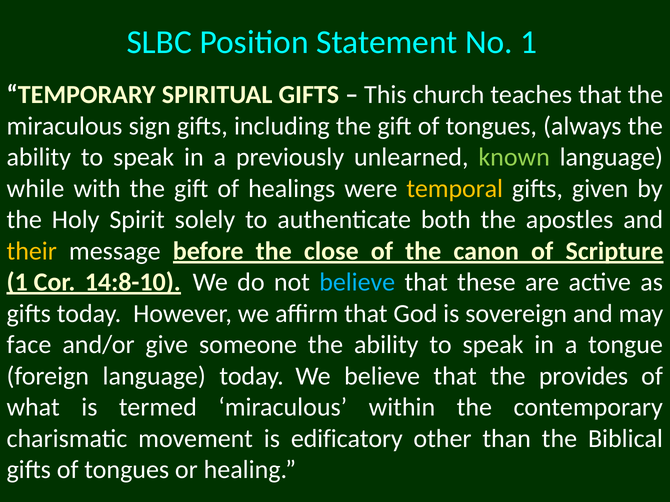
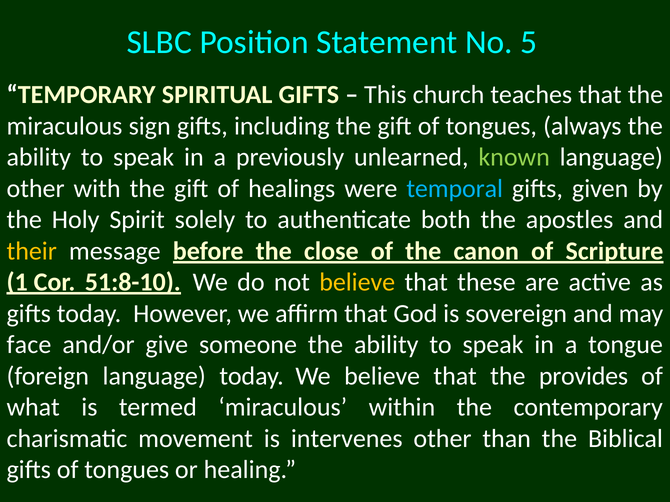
No 1: 1 -> 5
while at (35, 189): while -> other
temporal colour: yellow -> light blue
14:8-10: 14:8-10 -> 51:8-10
believe at (357, 283) colour: light blue -> yellow
edificatory: edificatory -> intervenes
